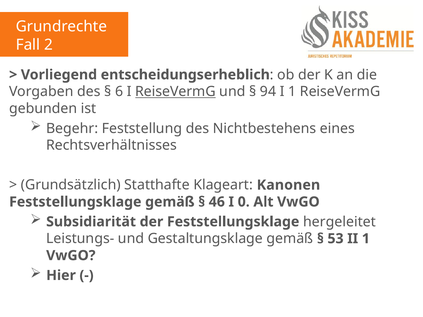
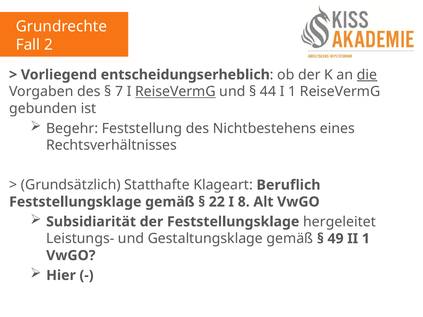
die underline: none -> present
6: 6 -> 7
94: 94 -> 44
Kanonen: Kanonen -> Beruflich
46: 46 -> 22
0: 0 -> 8
53: 53 -> 49
